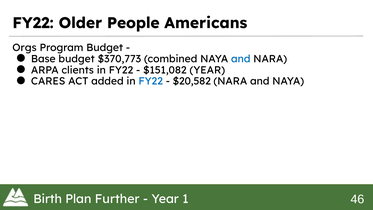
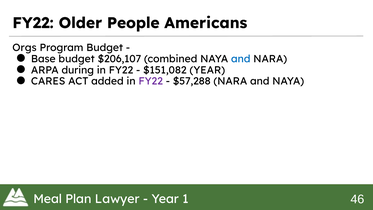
$370,773: $370,773 -> $206,107
clients: clients -> during
FY22 at (151, 81) colour: blue -> purple
$20,582: $20,582 -> $57,288
Birth: Birth -> Meal
Further: Further -> Lawyer
